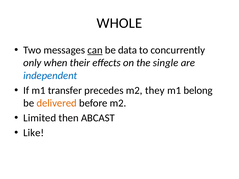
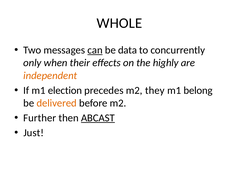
single: single -> highly
independent colour: blue -> orange
transfer: transfer -> election
Limited: Limited -> Further
ABCAST underline: none -> present
Like: Like -> Just
